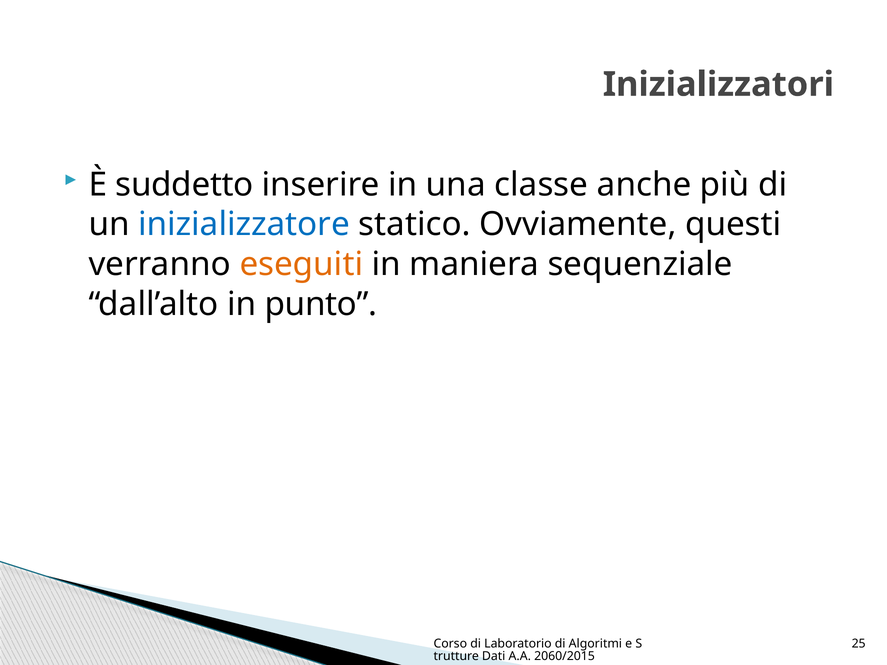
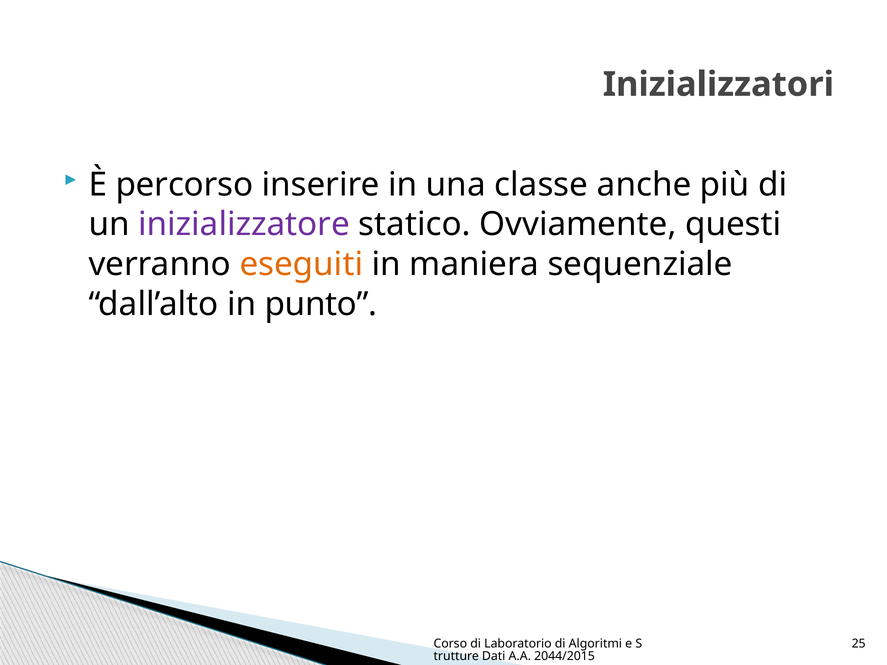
suddetto: suddetto -> percorso
inizializzatore colour: blue -> purple
2060/2015: 2060/2015 -> 2044/2015
